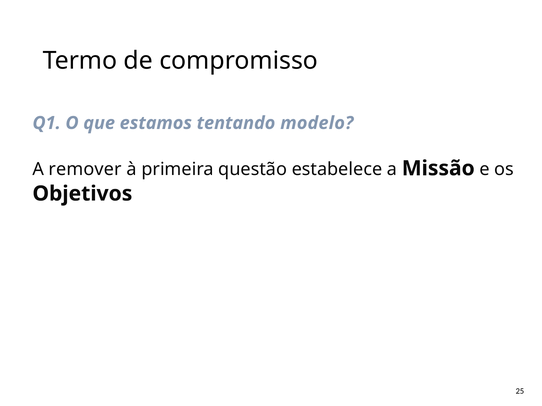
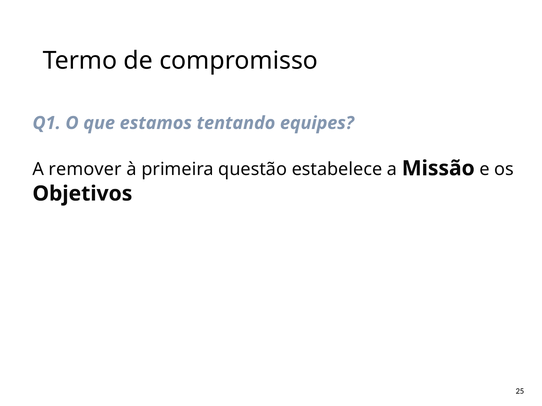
modelo: modelo -> equipes
